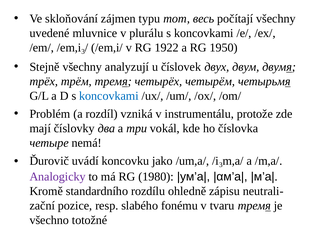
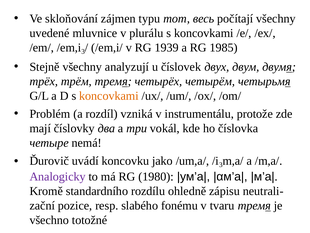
1922: 1922 -> 1939
1950: 1950 -> 1985
koncovkami at (109, 96) colour: blue -> orange
